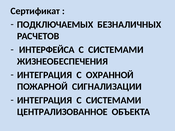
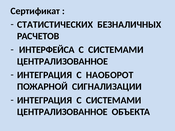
ПОДКЛЮЧАЕМЫХ: ПОДКЛЮЧАЕМЫХ -> СТАТИСТИЧЕСКИХ
ЖИЗНЕОБЕСПЕЧЕНИЯ at (62, 62): ЖИЗНЕОБЕСПЕЧЕНИЯ -> ЦЕНТРАЛИЗОВАННОЕ
ОХРАННОЙ: ОХРАННОЙ -> НАОБОРОТ
